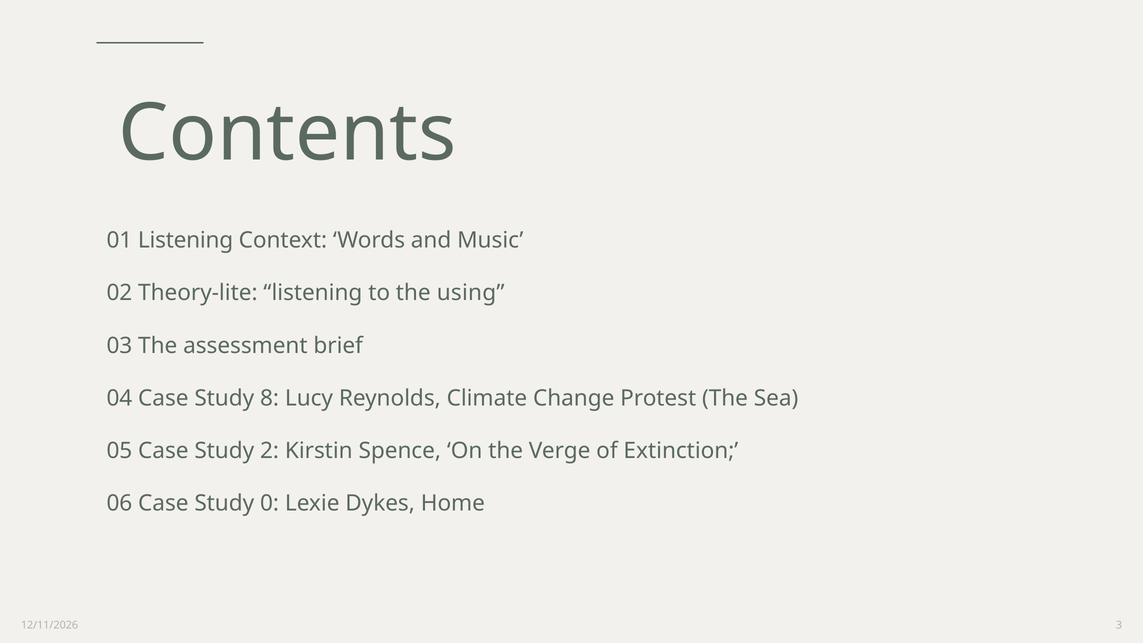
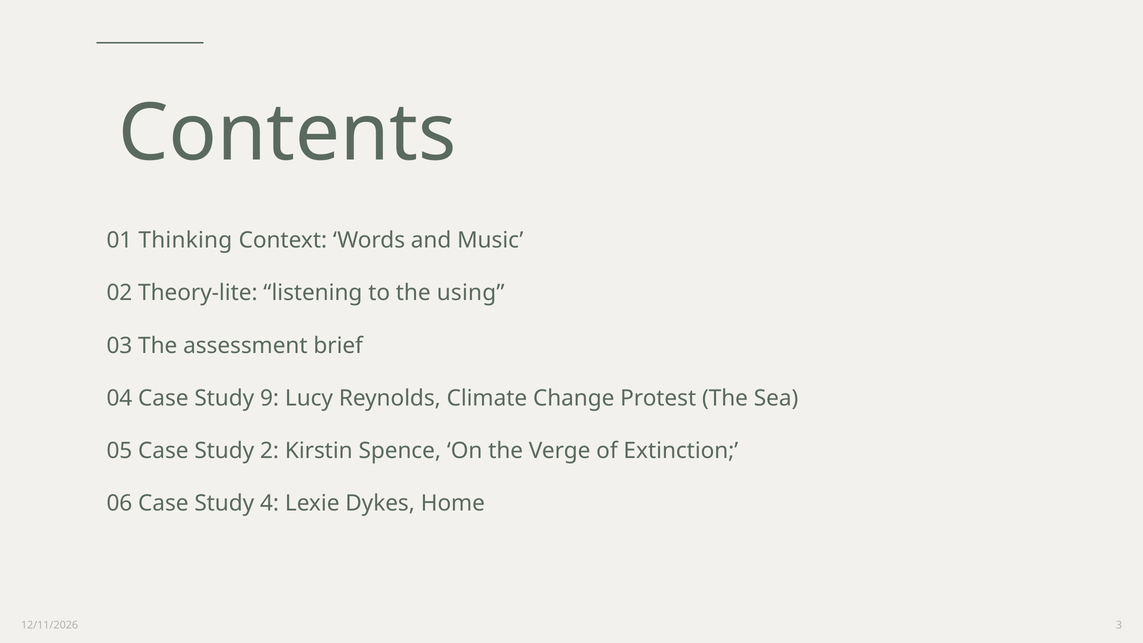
01 Listening: Listening -> Thinking
8: 8 -> 9
0: 0 -> 4
